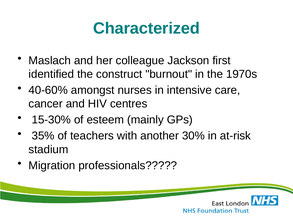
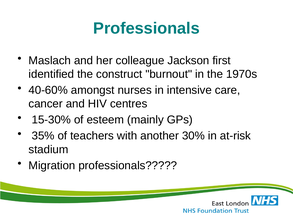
Characterized at (147, 28): Characterized -> Professionals
